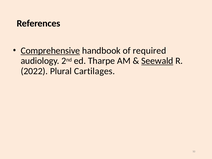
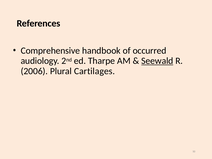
Comprehensive underline: present -> none
required: required -> occurred
2022: 2022 -> 2006
